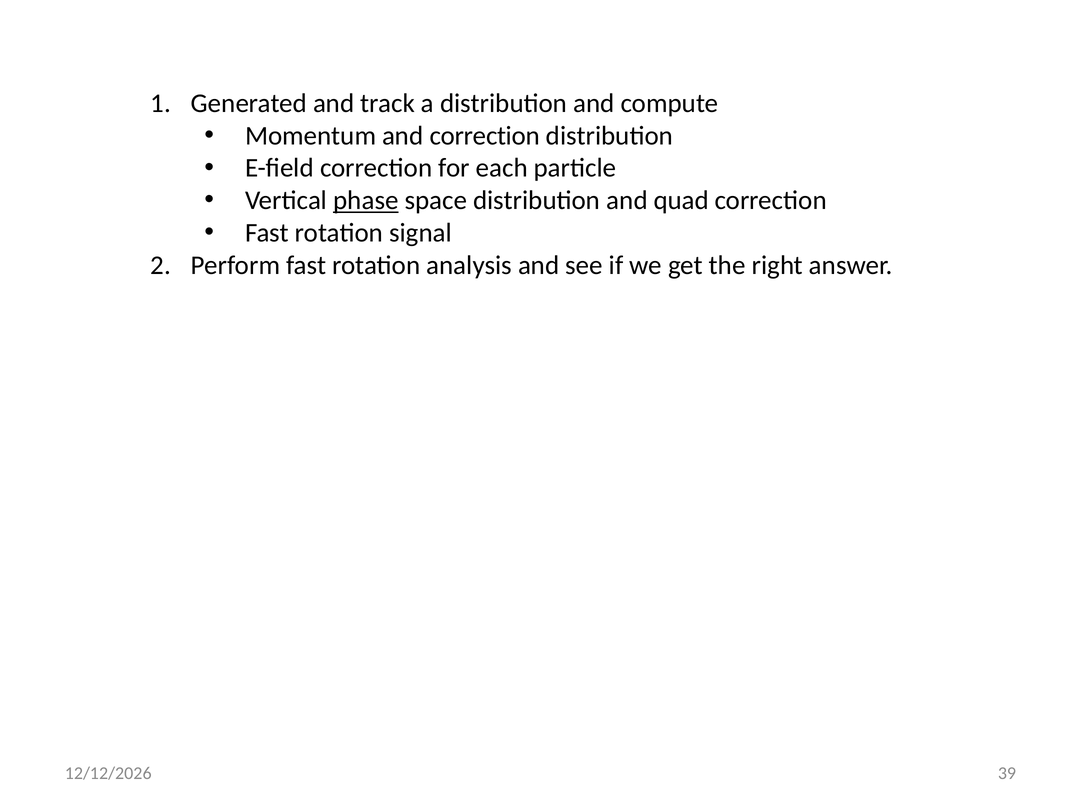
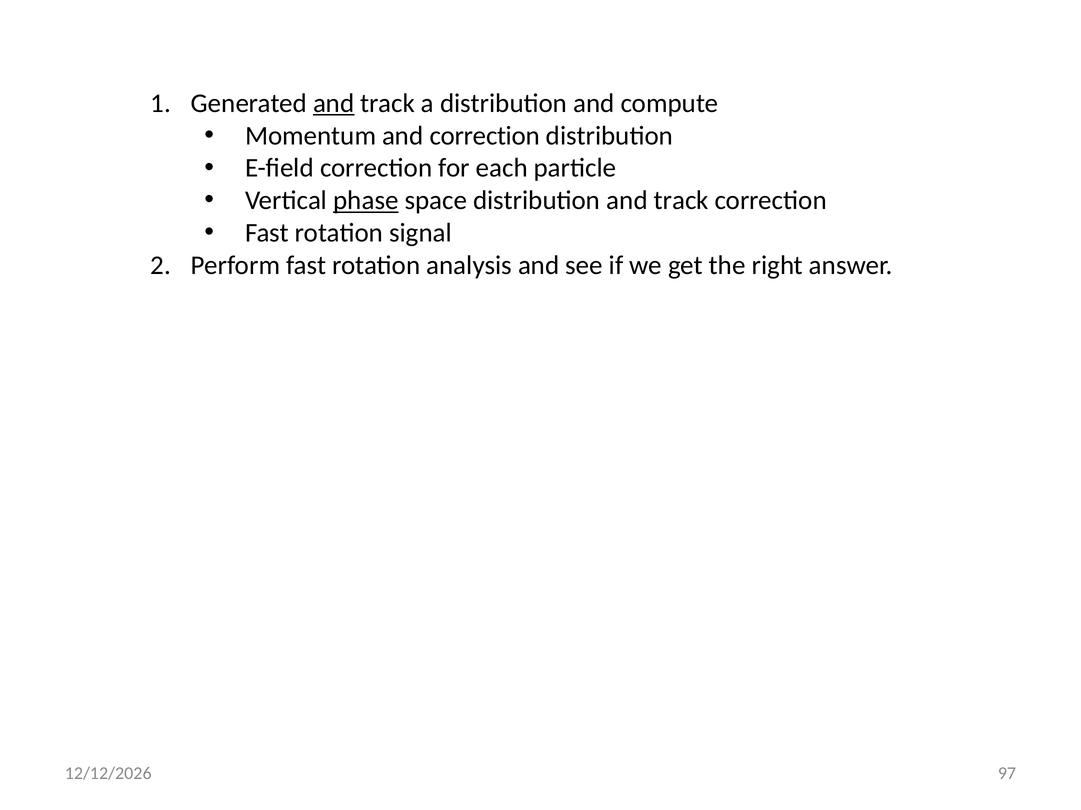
and at (334, 103) underline: none -> present
distribution and quad: quad -> track
39: 39 -> 97
